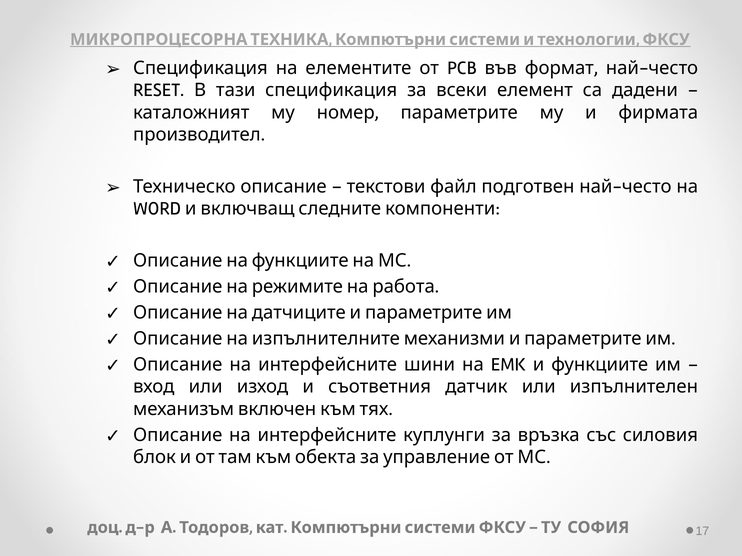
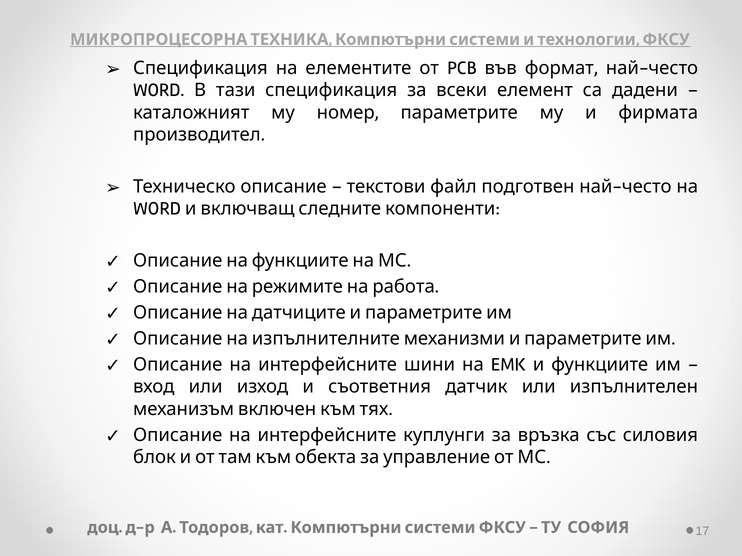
RESET at (159, 90): RESET -> WORD
